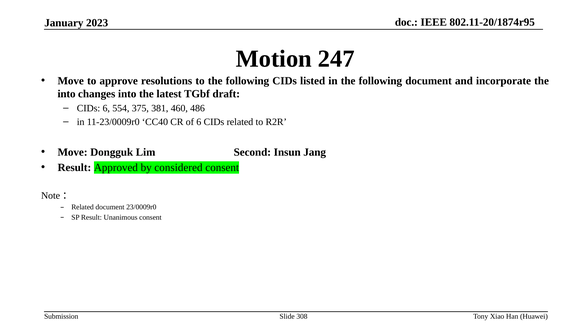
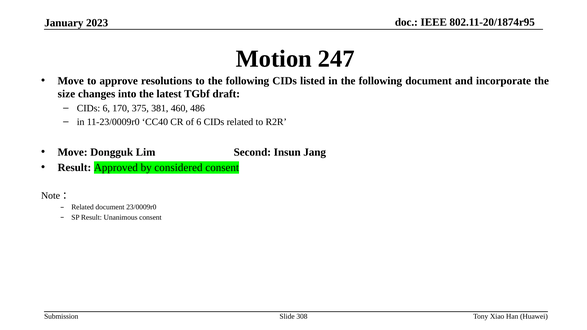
into at (67, 94): into -> size
554: 554 -> 170
